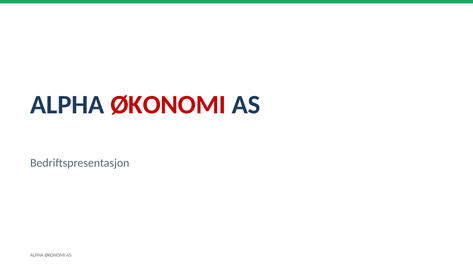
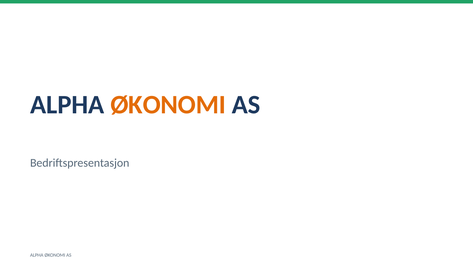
ØKONOMI at (168, 105) colour: red -> orange
